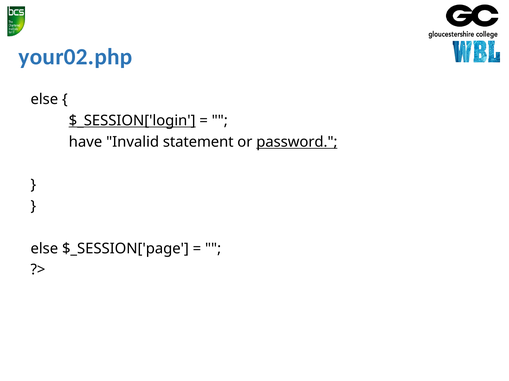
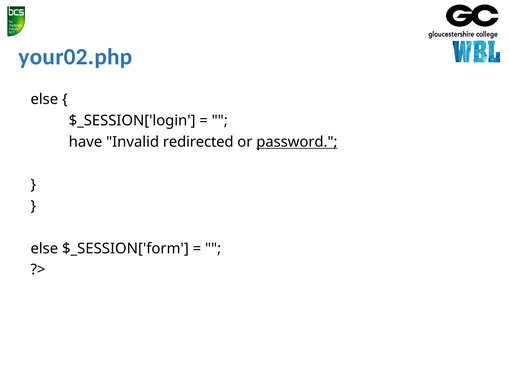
$_SESSION['login underline: present -> none
statement: statement -> redirected
$_SESSION['page: $_SESSION['page -> $_SESSION['form
